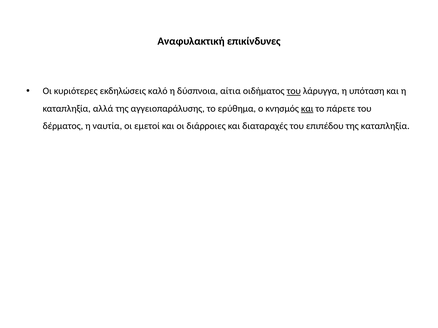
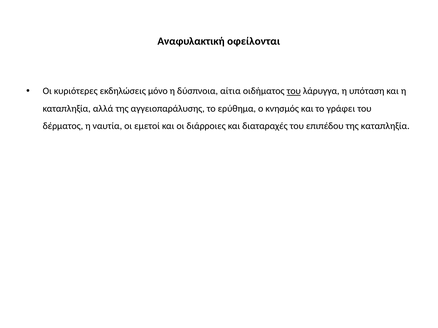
επικίνδυνες: επικίνδυνες -> οφείλονται
καλό: καλό -> μόνο
και at (307, 109) underline: present -> none
πάρετε: πάρετε -> γράφει
